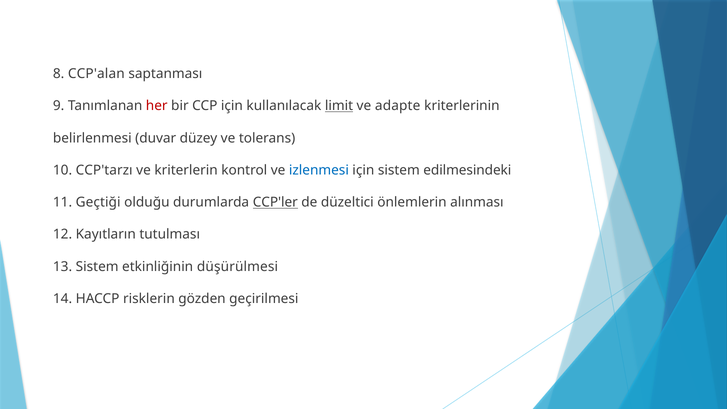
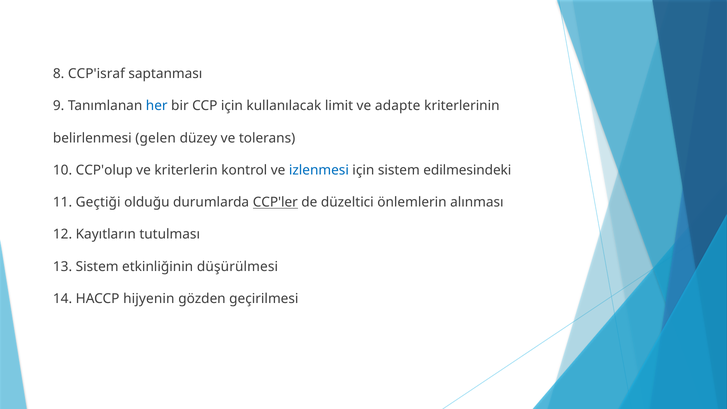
CCP'alan: CCP'alan -> CCP'israf
her colour: red -> blue
limit underline: present -> none
duvar: duvar -> gelen
CCP'tarzı: CCP'tarzı -> CCP'olup
risklerin: risklerin -> hijyenin
